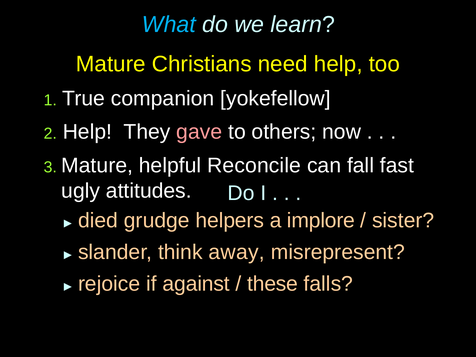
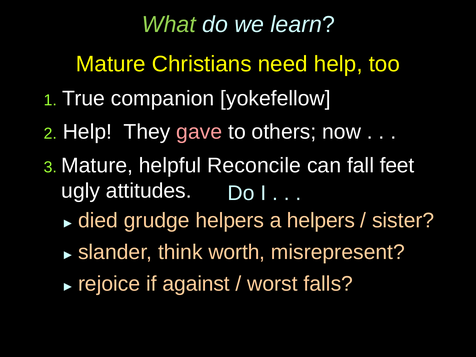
What colour: light blue -> light green
fast: fast -> feet
a implore: implore -> helpers
away: away -> worth
these: these -> worst
